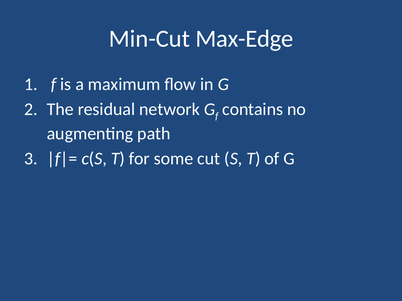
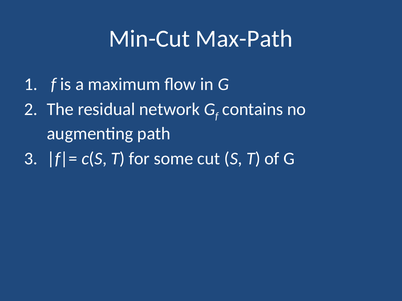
Max-Edge: Max-Edge -> Max-Path
